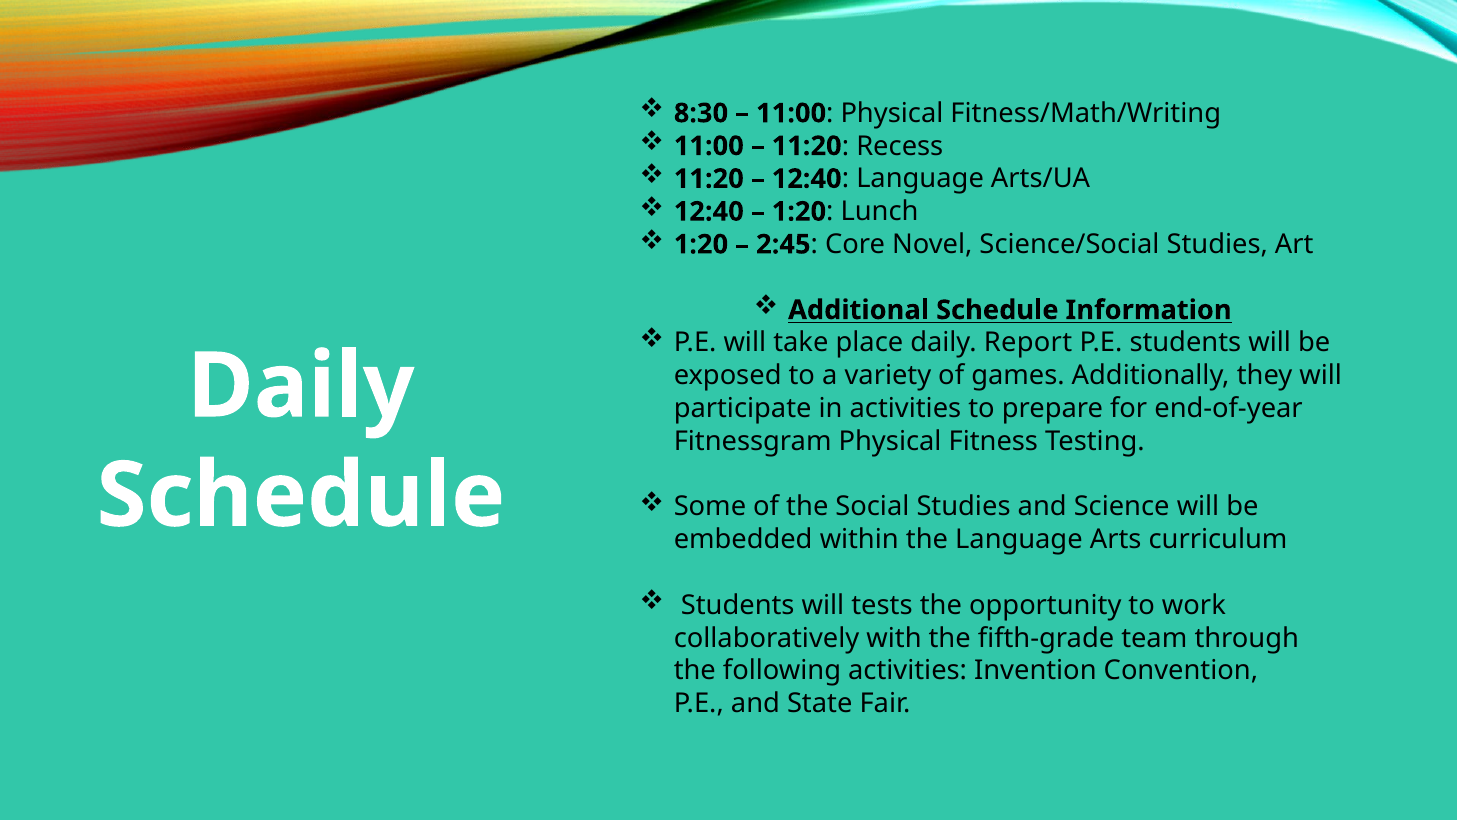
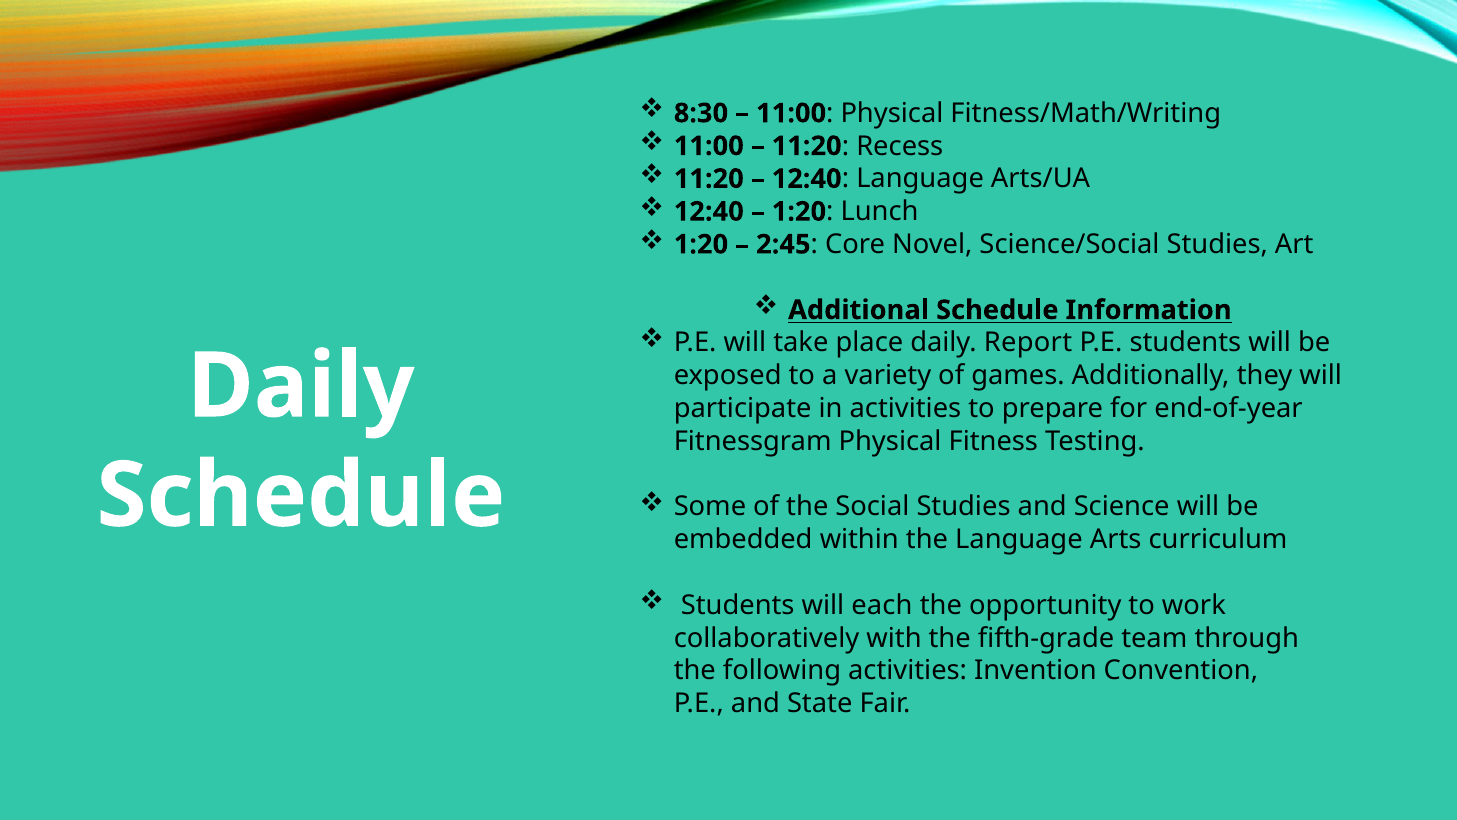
tests: tests -> each
